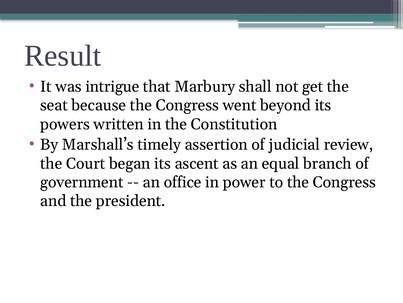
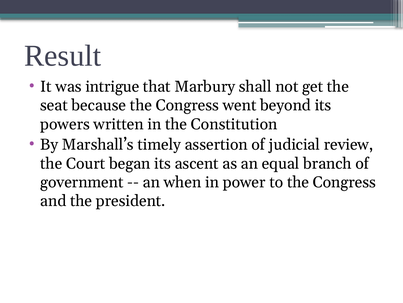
office: office -> when
